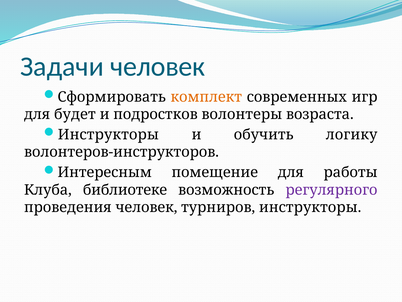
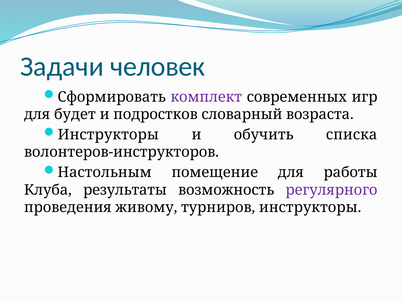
комплект colour: orange -> purple
волонтеры: волонтеры -> словарный
логику: логику -> списка
Интересным: Интересным -> Настольным
библиотеке: библиотеке -> результаты
проведения человек: человек -> живому
